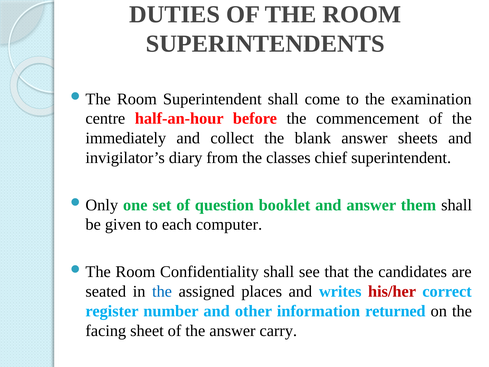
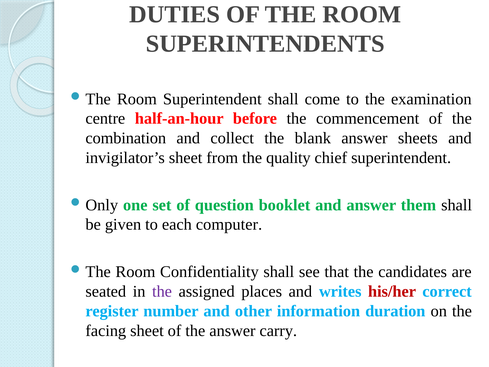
immediately: immediately -> combination
invigilator’s diary: diary -> sheet
classes: classes -> quality
the at (162, 291) colour: blue -> purple
returned: returned -> duration
